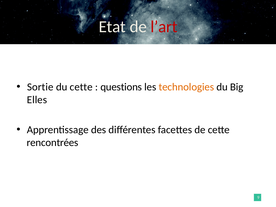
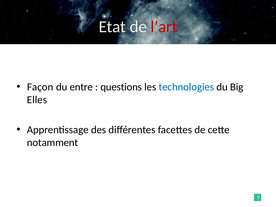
Sortie: Sortie -> Façon
du cette: cette -> entre
technologies colour: orange -> blue
rencontrées: rencontrées -> notamment
